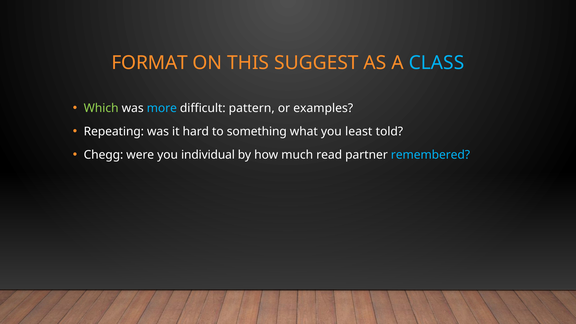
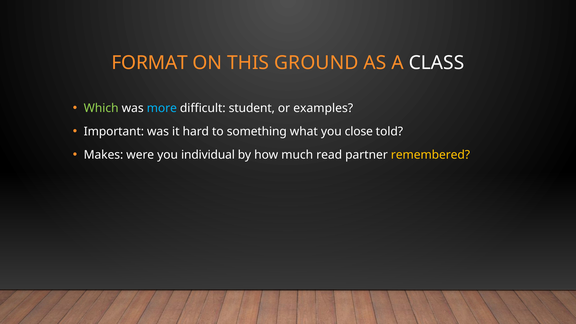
SUGGEST: SUGGEST -> GROUND
CLASS colour: light blue -> white
pattern: pattern -> student
Repeating: Repeating -> Important
least: least -> close
Chegg: Chegg -> Makes
remembered colour: light blue -> yellow
